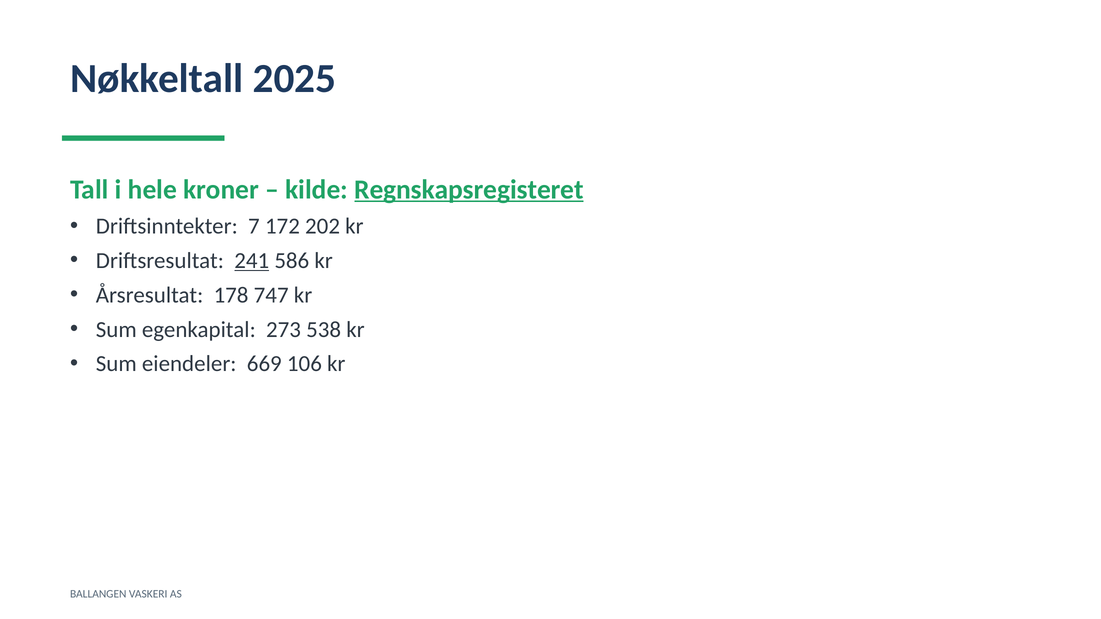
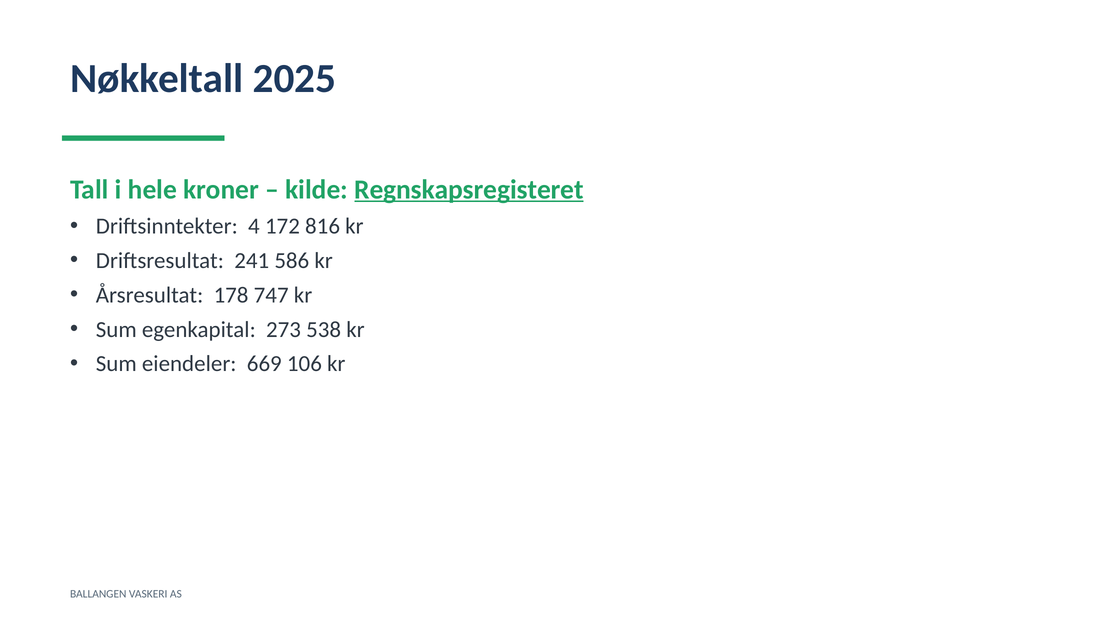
7: 7 -> 4
202: 202 -> 816
241 underline: present -> none
